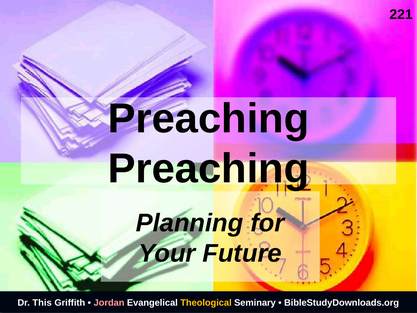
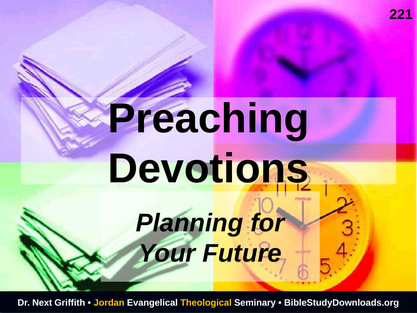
Preaching at (208, 169): Preaching -> Devotions
This: This -> Next
Jordan colour: pink -> yellow
